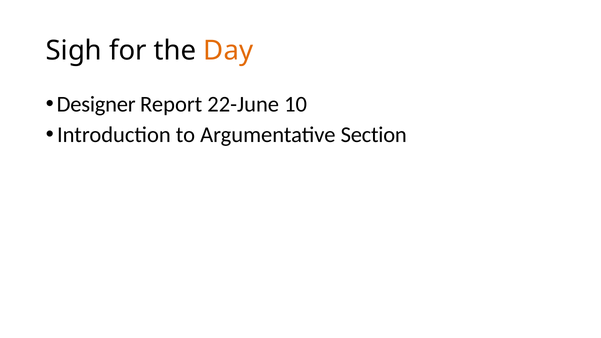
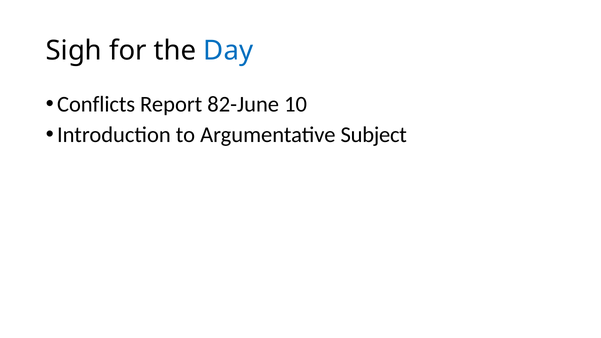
Day colour: orange -> blue
Designer: Designer -> Conflicts
22-June: 22-June -> 82-June
Section: Section -> Subject
